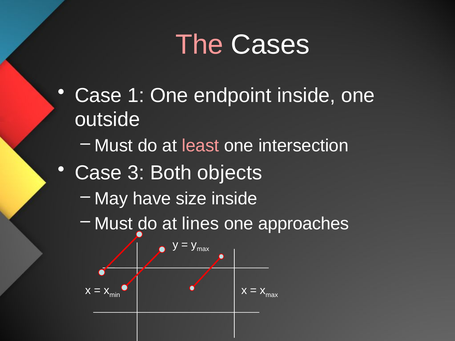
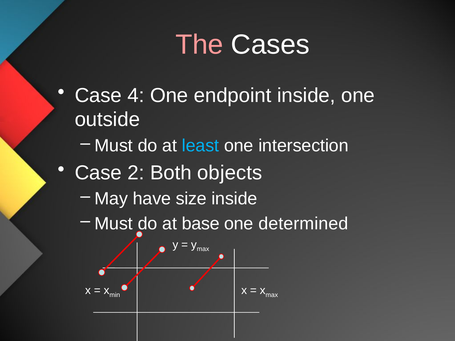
1: 1 -> 4
least colour: pink -> light blue
3: 3 -> 2
lines: lines -> base
approaches: approaches -> determined
